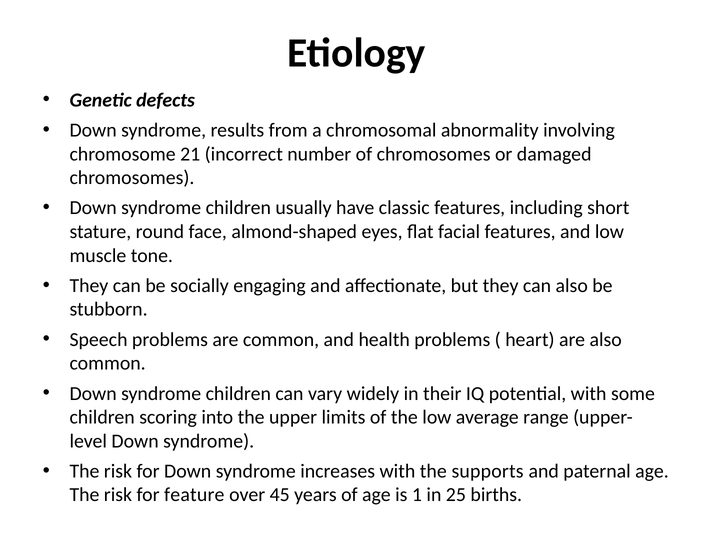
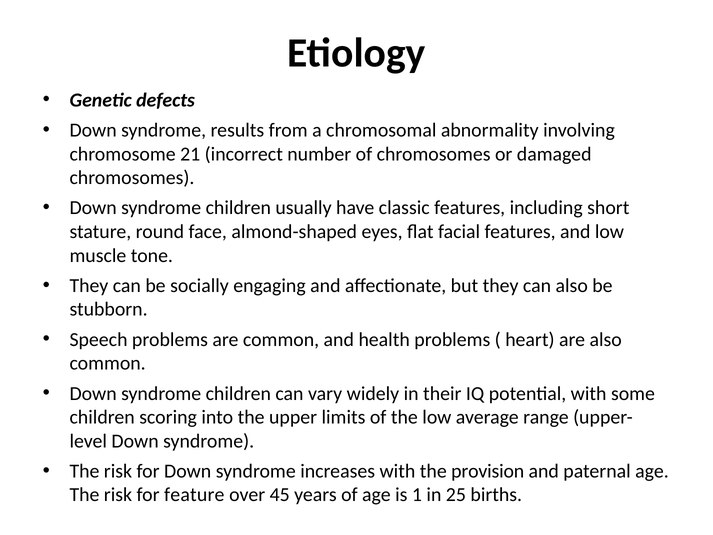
supports: supports -> provision
